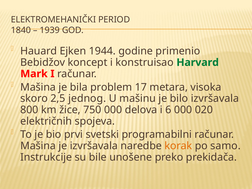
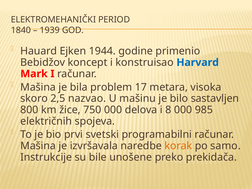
Harvard colour: green -> blue
jednog: jednog -> nazvao
bilo izvršavala: izvršavala -> sastavljen
6: 6 -> 8
020: 020 -> 985
